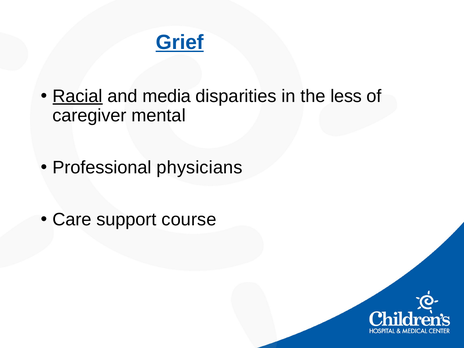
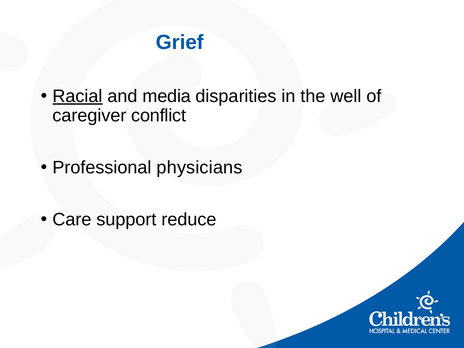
Grief underline: present -> none
less: less -> well
mental: mental -> conflict
course: course -> reduce
